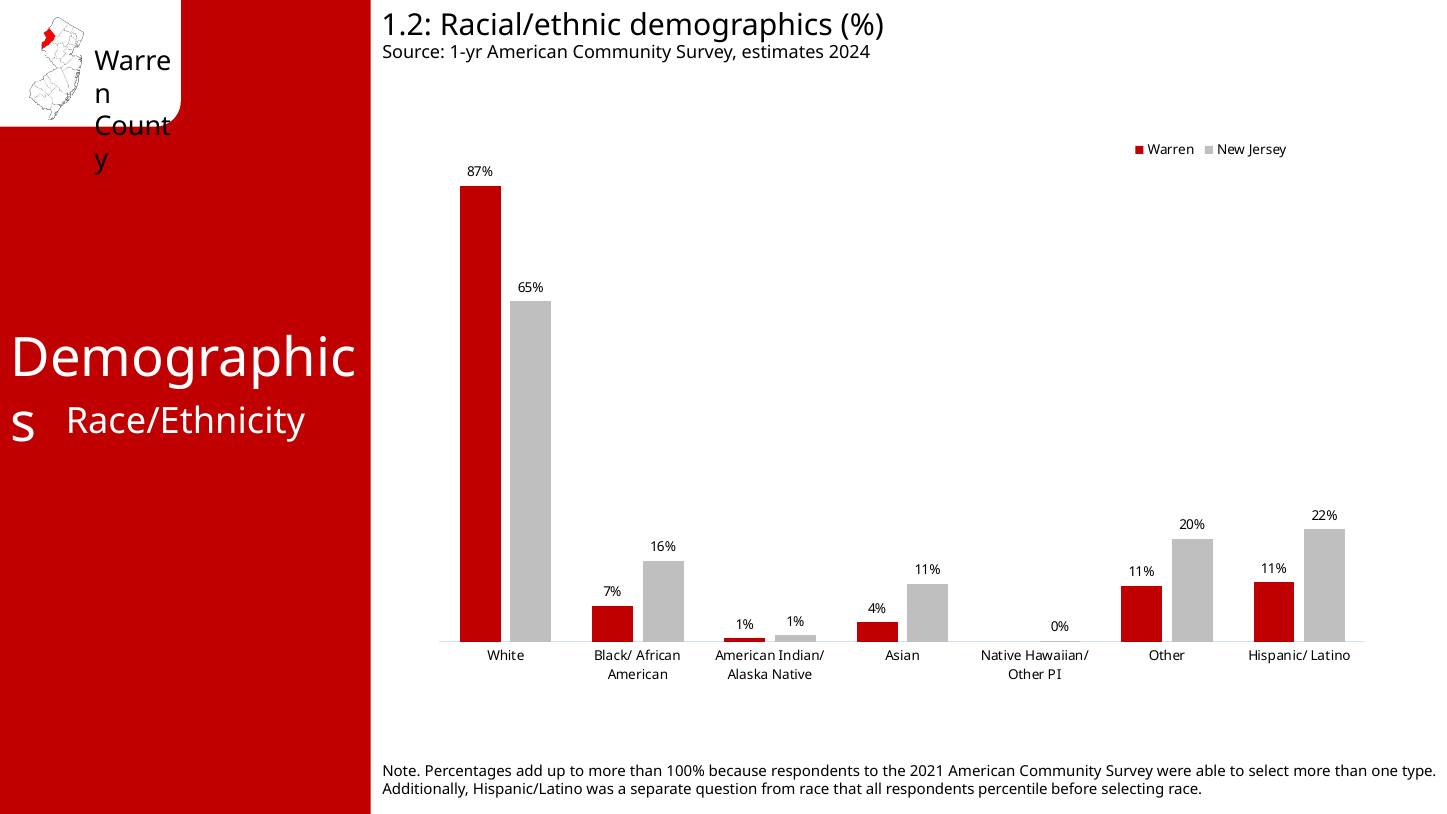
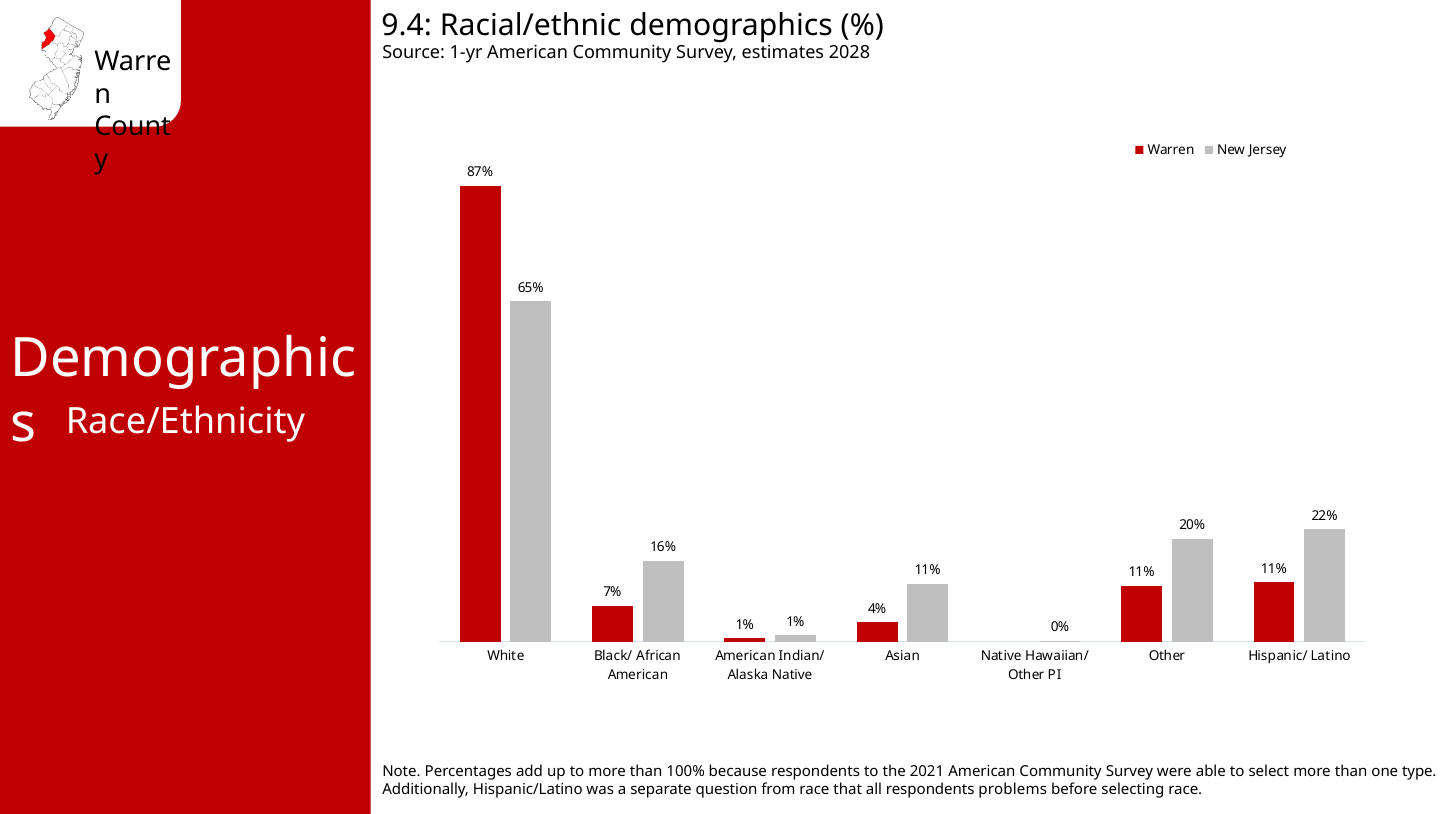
1.2: 1.2 -> 9.4
2024: 2024 -> 2028
percentile: percentile -> problems
